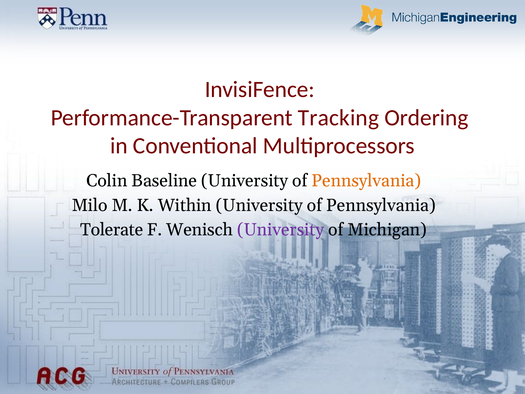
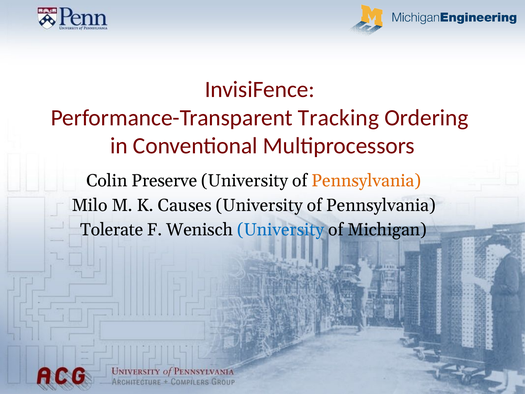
Baseline: Baseline -> Preserve
Within: Within -> Causes
University at (281, 230) colour: purple -> blue
